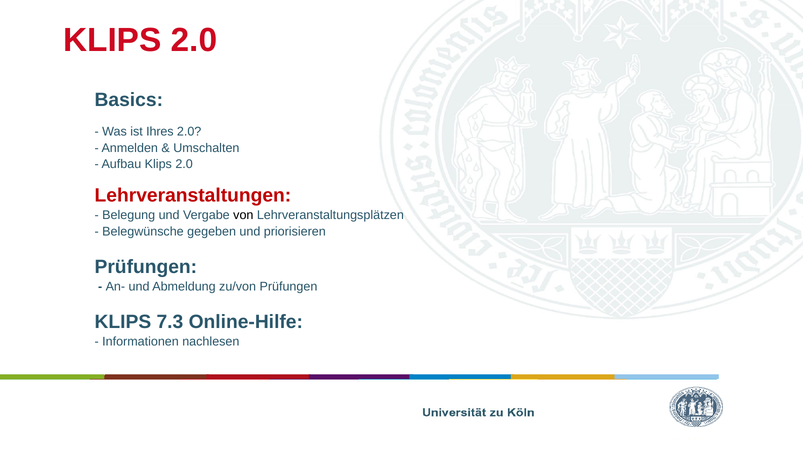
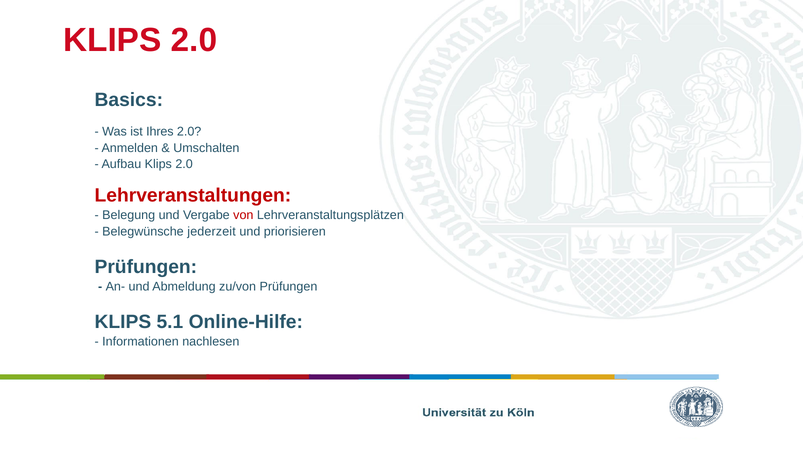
von colour: black -> red
gegeben: gegeben -> jederzeit
7.3: 7.3 -> 5.1
